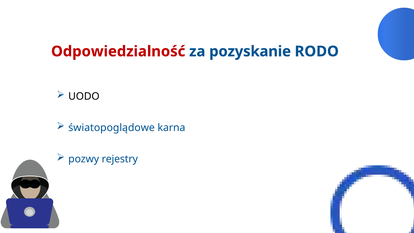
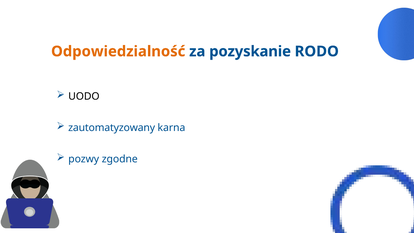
Odpowiedzialność colour: red -> orange
światopoglądowe: światopoglądowe -> zautomatyzowany
rejestry: rejestry -> zgodne
